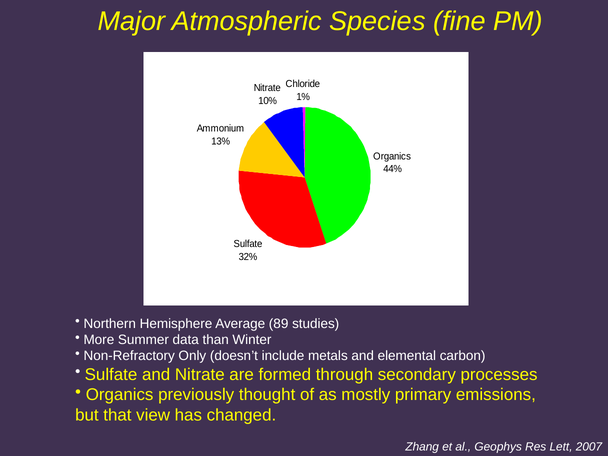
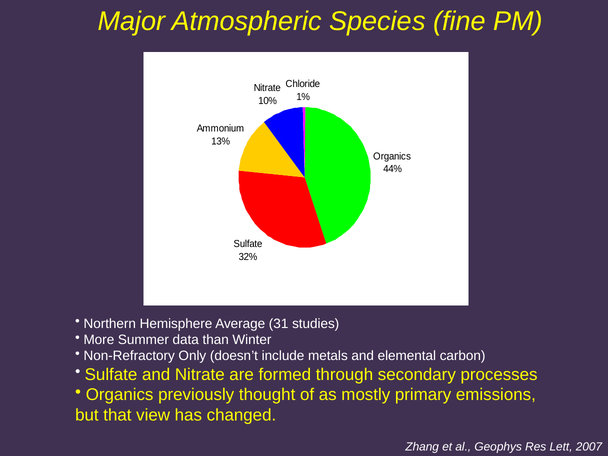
89: 89 -> 31
